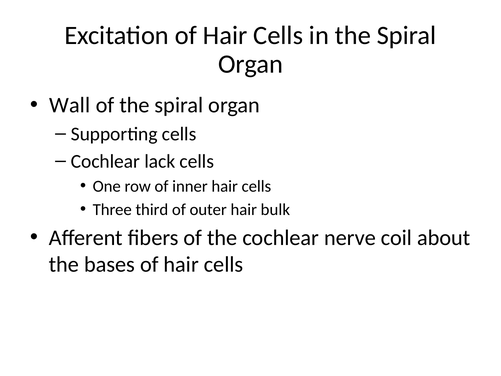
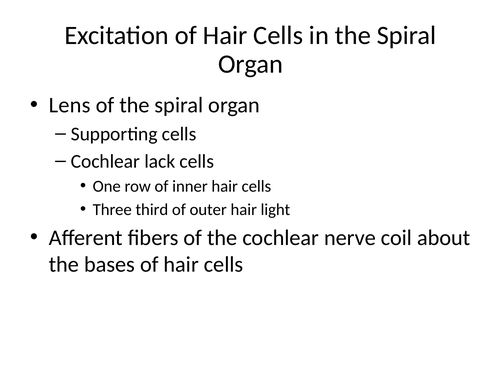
Wall: Wall -> Lens
bulk: bulk -> light
